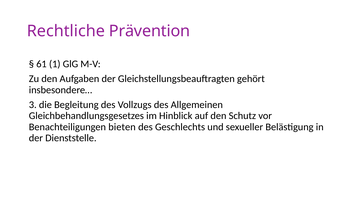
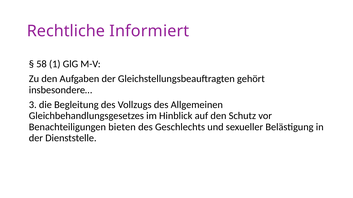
Prävention: Prävention -> Informiert
61: 61 -> 58
